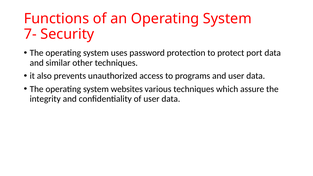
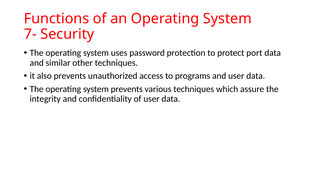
system websites: websites -> prevents
